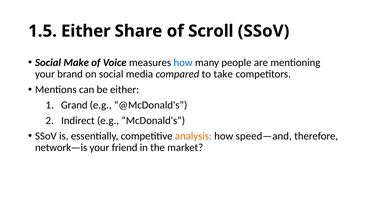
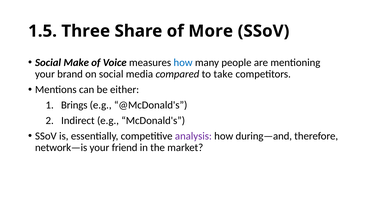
1.5 Either: Either -> Three
Scroll: Scroll -> More
Grand: Grand -> Brings
analysis colour: orange -> purple
speed—and: speed—and -> during—and
